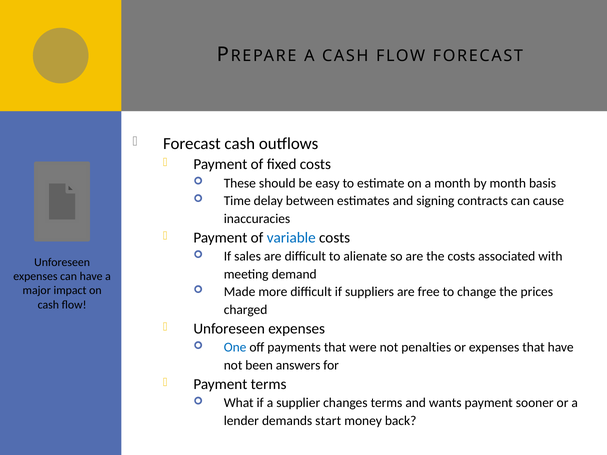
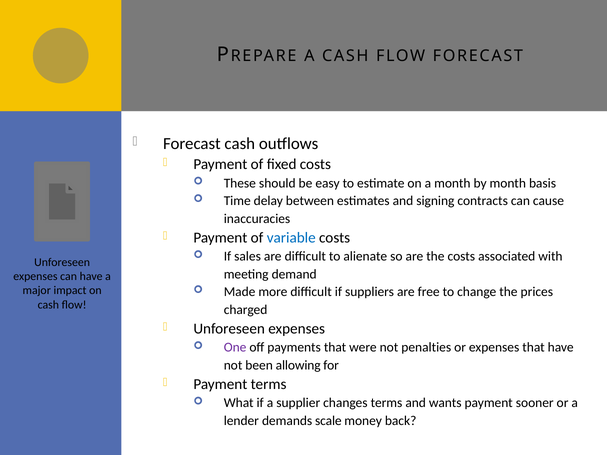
One colour: blue -> purple
answers: answers -> allowing
start: start -> scale
